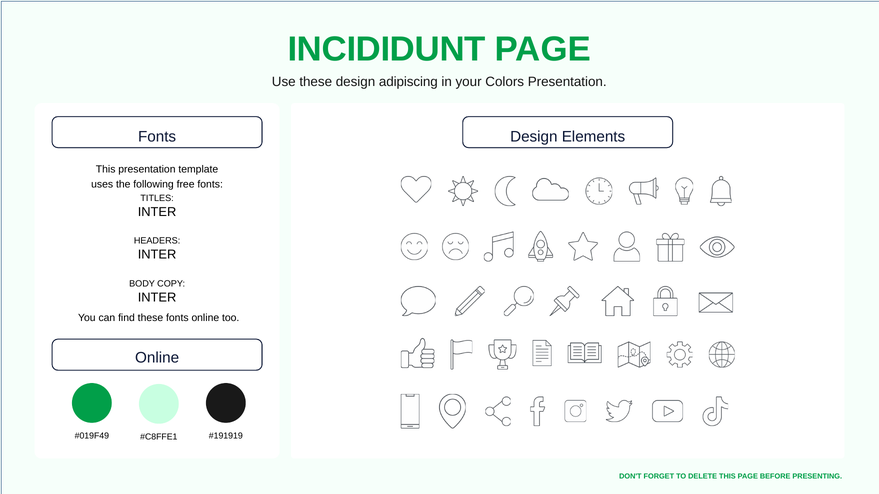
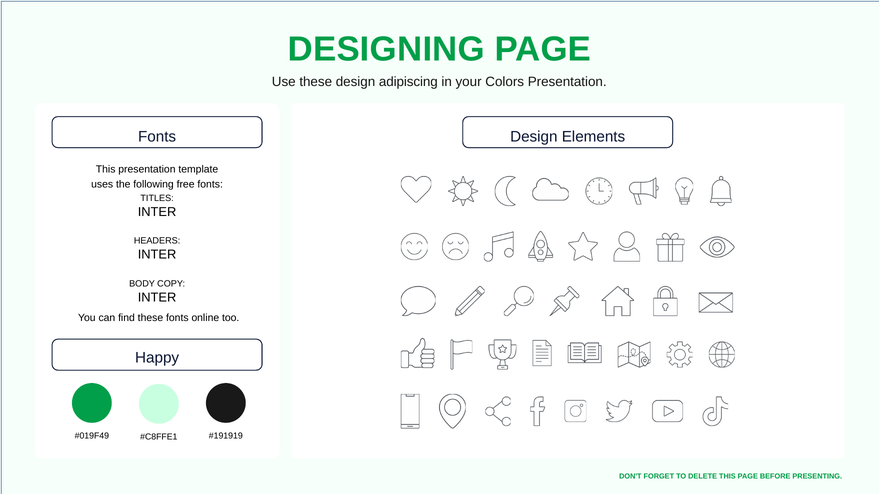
INCIDIDUNT: INCIDIDUNT -> DESIGNING
Online at (157, 358): Online -> Happy
